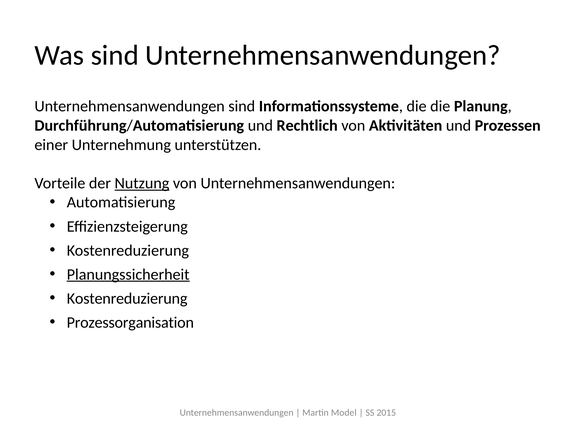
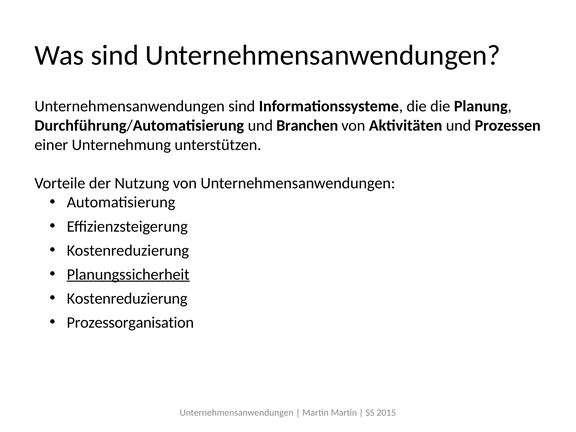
Rechtlich: Rechtlich -> Branchen
Nutzung underline: present -> none
Martin Model: Model -> Martin
